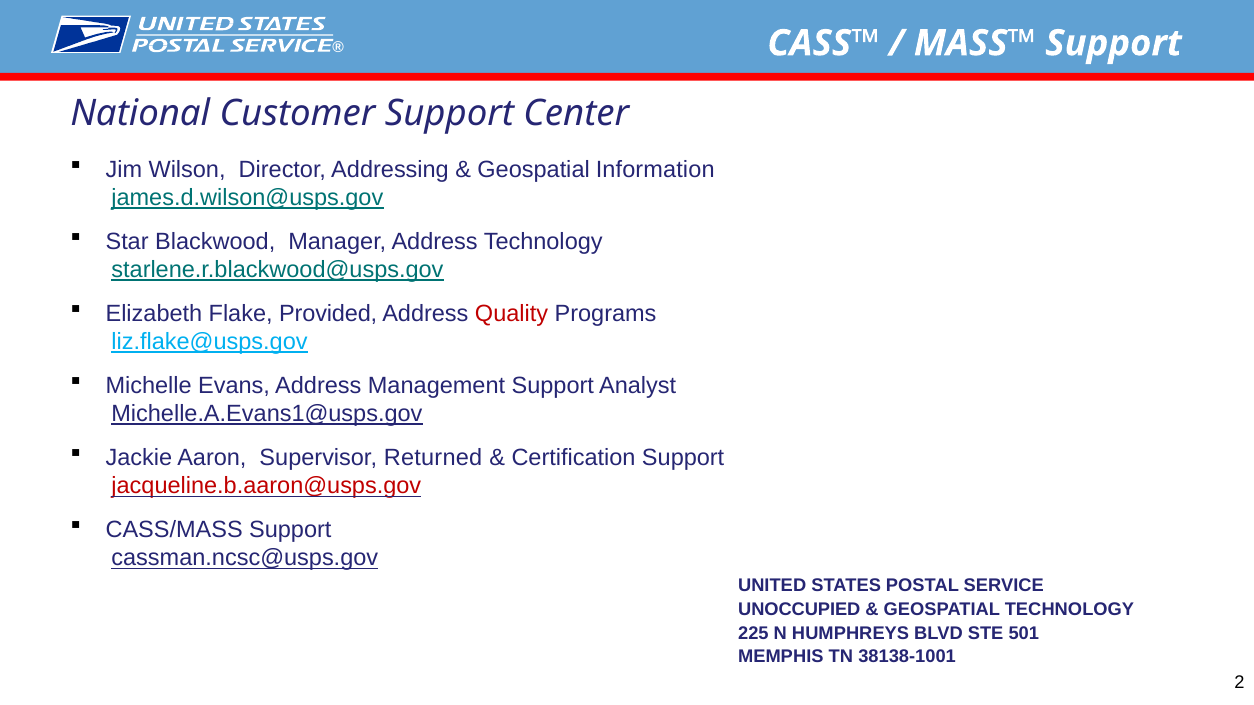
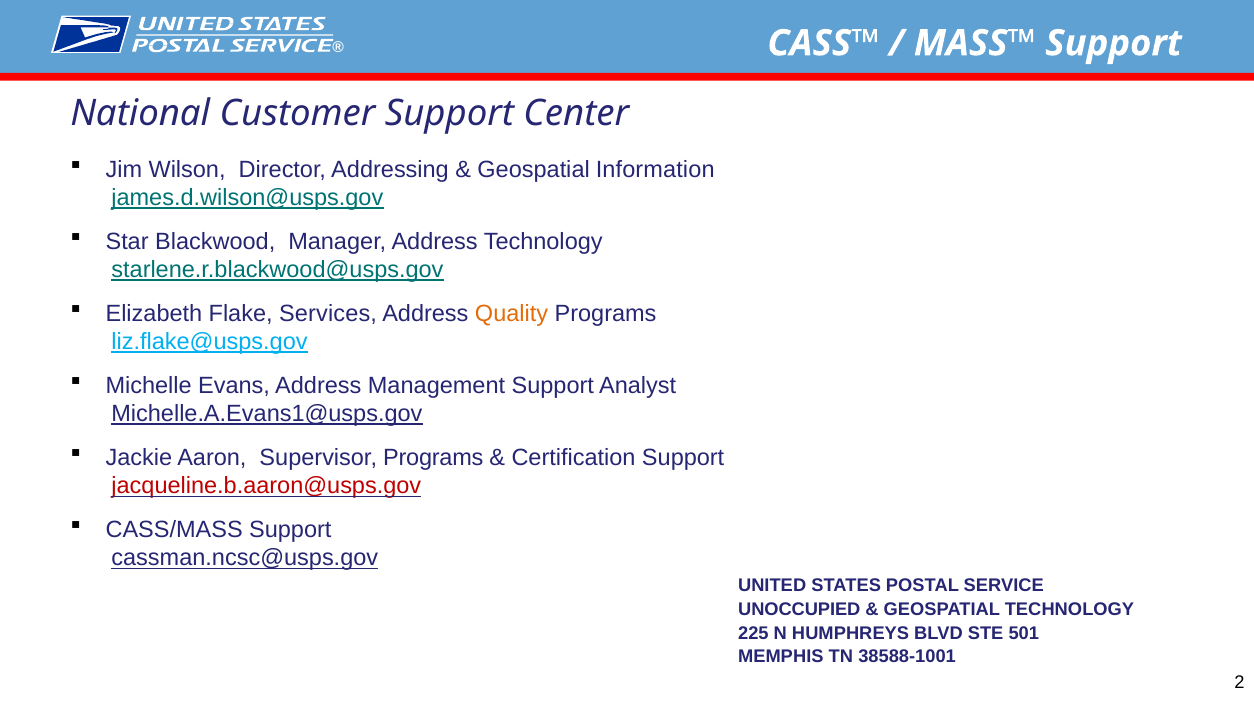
Provided: Provided -> Services
Quality colour: red -> orange
Supervisor Returned: Returned -> Programs
38138-1001: 38138-1001 -> 38588-1001
